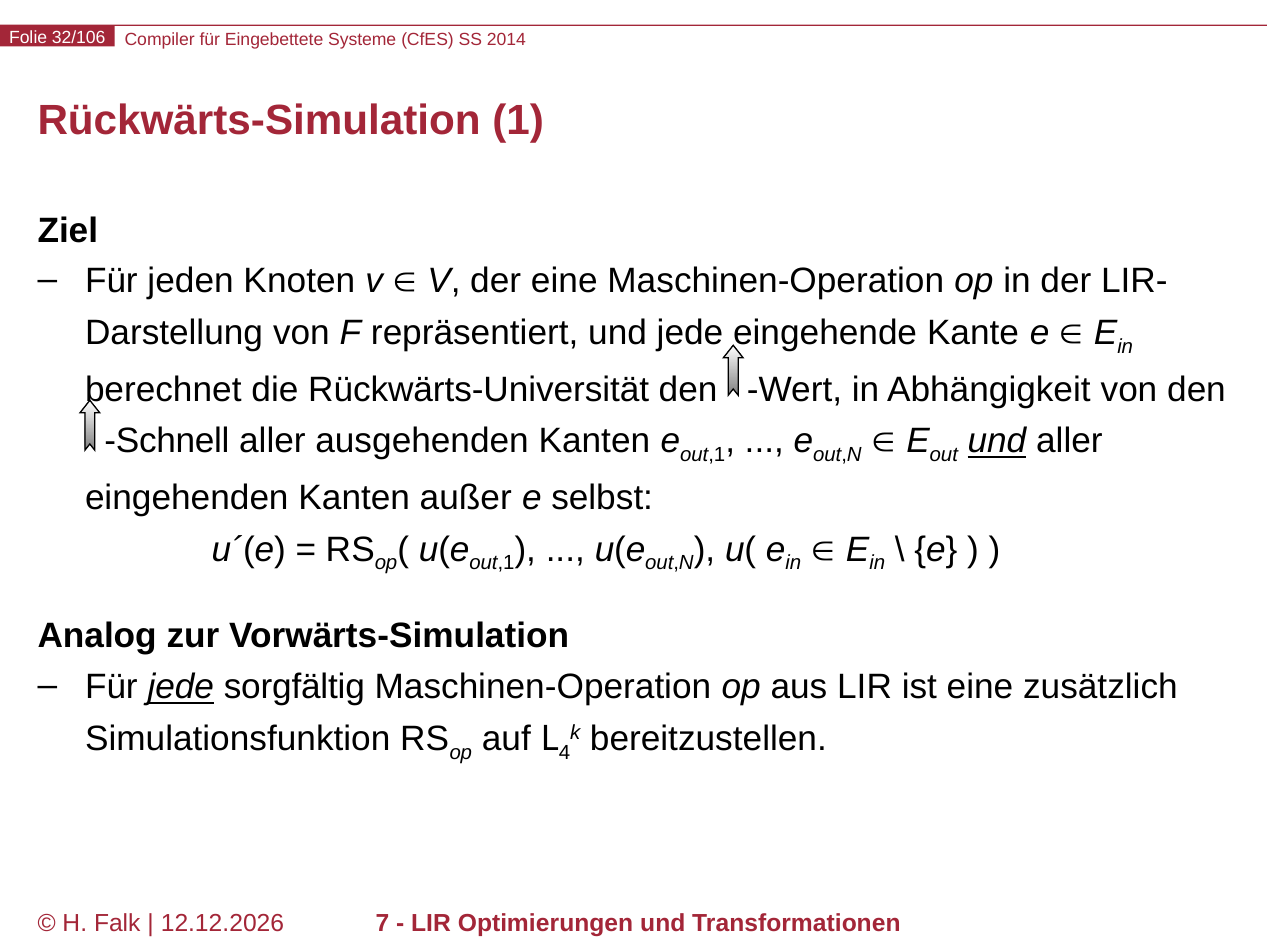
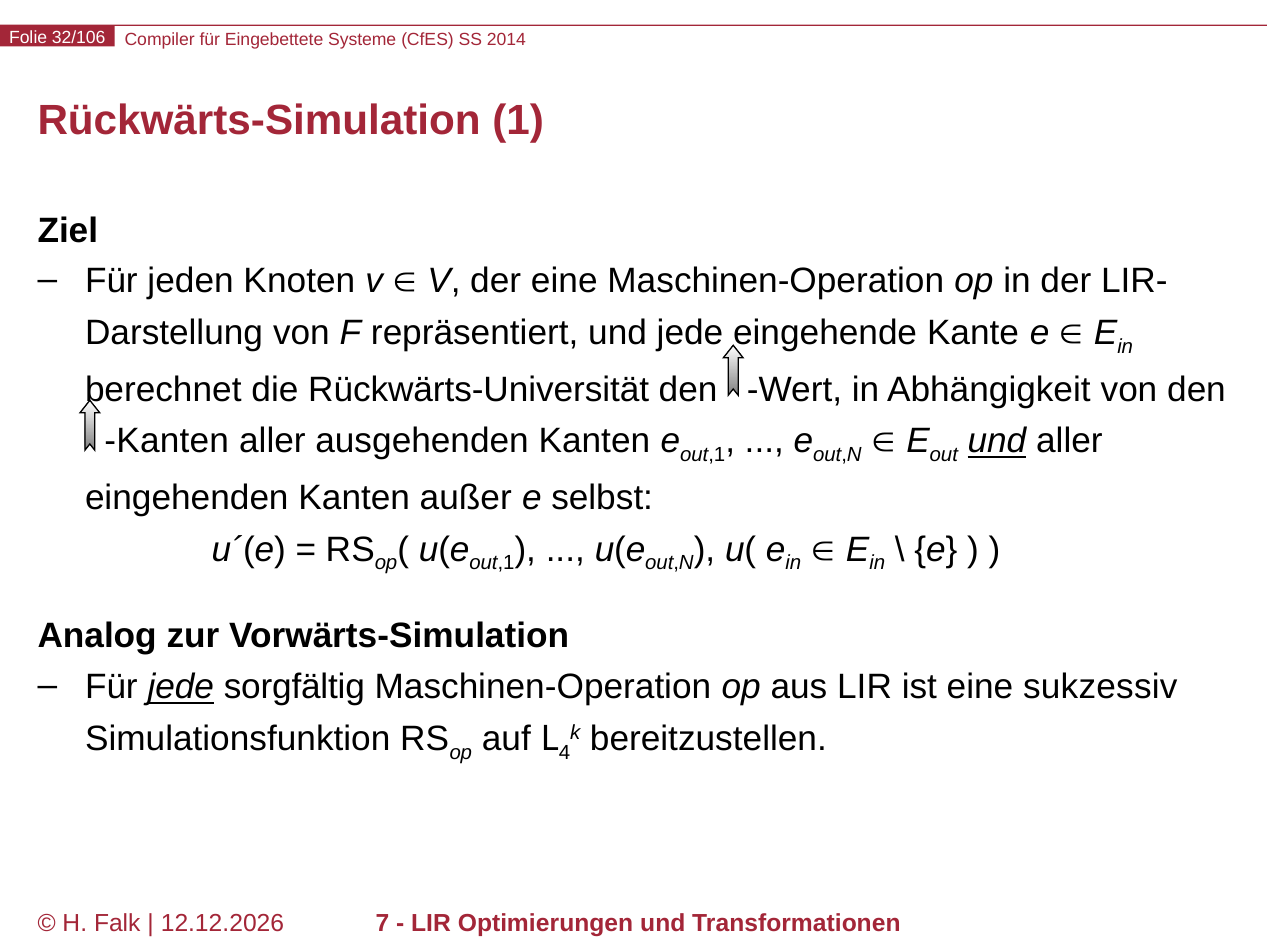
Schnell at (167, 441): Schnell -> Kanten
zusätzlich: zusätzlich -> sukzessiv
